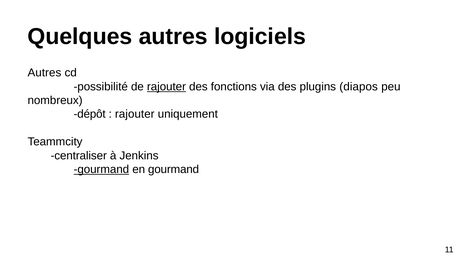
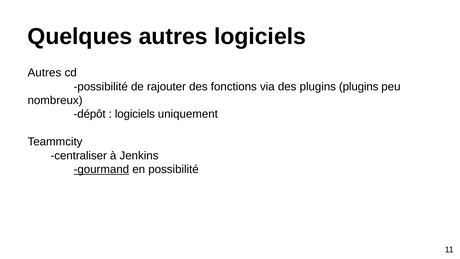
rajouter at (166, 86) underline: present -> none
plugins diapos: diapos -> plugins
rajouter at (135, 114): rajouter -> logiciels
en gourmand: gourmand -> possibilité
